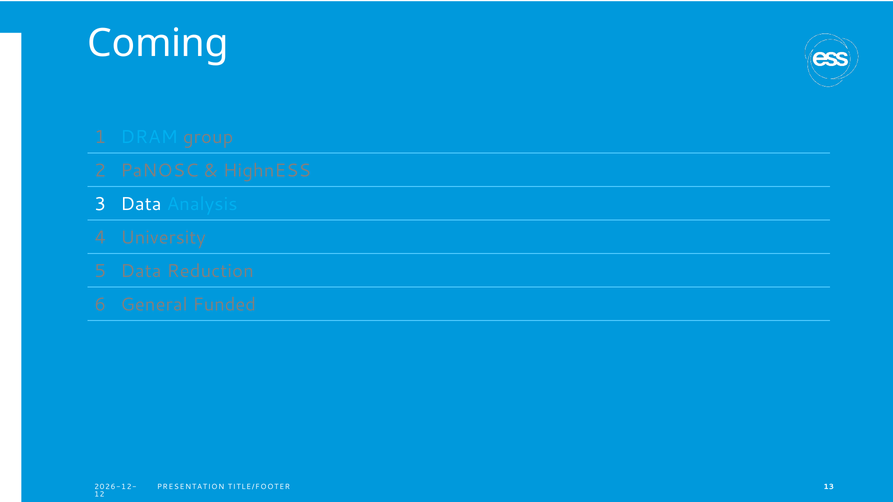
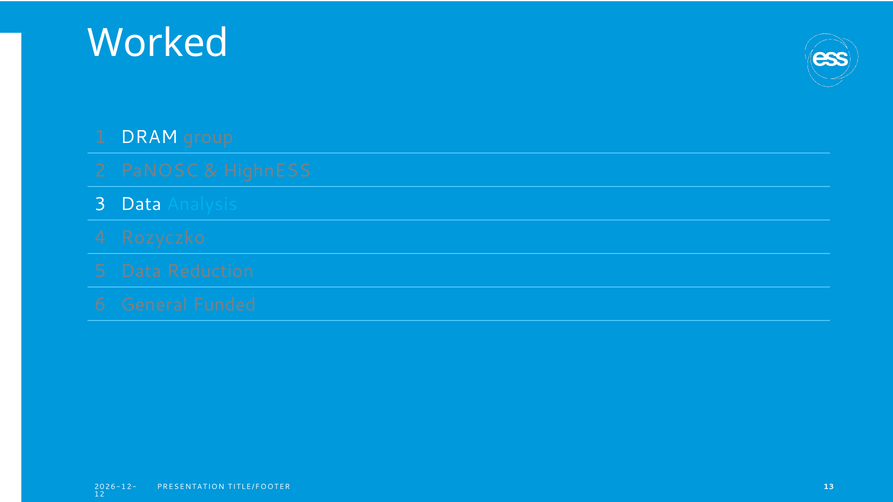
Coming: Coming -> Worked
DRAM colour: light blue -> white
University: University -> Rozyczko
